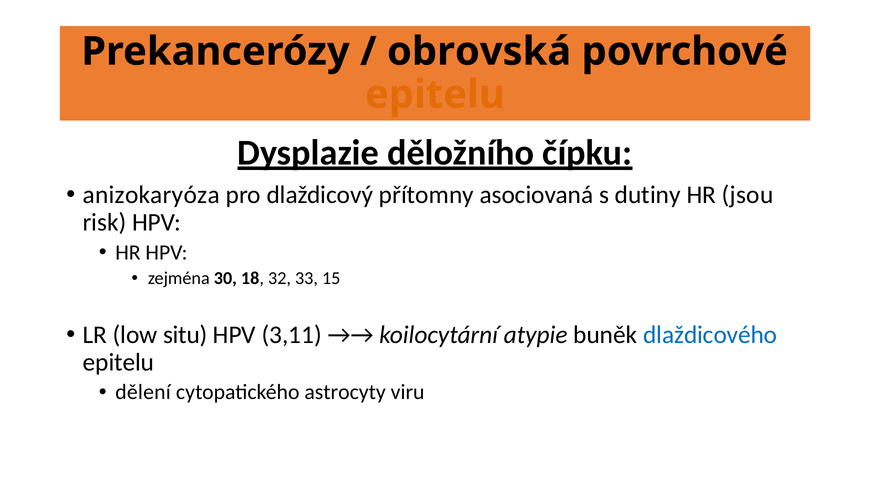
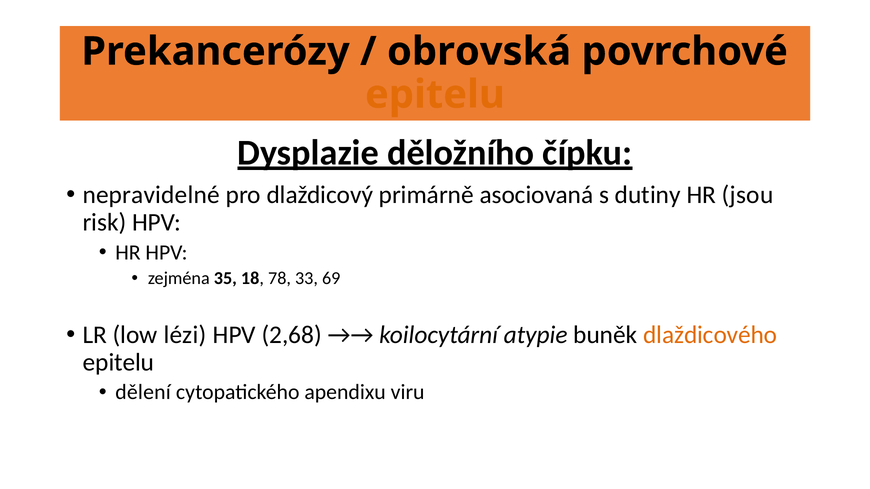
anizokaryóza: anizokaryóza -> nepravidelné
přítomny: přítomny -> primárně
30: 30 -> 35
32: 32 -> 78
15: 15 -> 69
situ: situ -> lézi
3,11: 3,11 -> 2,68
dlaždicového colour: blue -> orange
astrocyty: astrocyty -> apendixu
